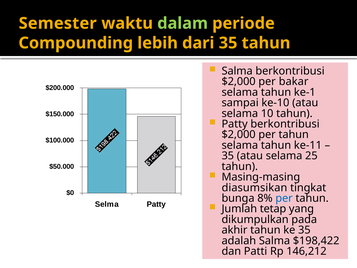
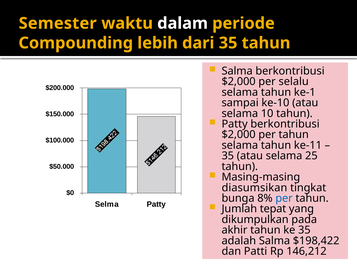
dalam colour: light green -> white
bakar: bakar -> selalu
tetap: tetap -> tepat
